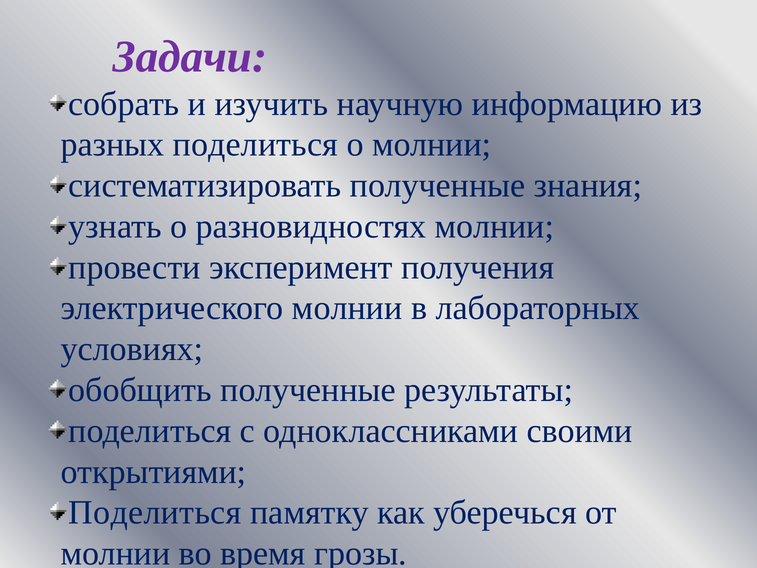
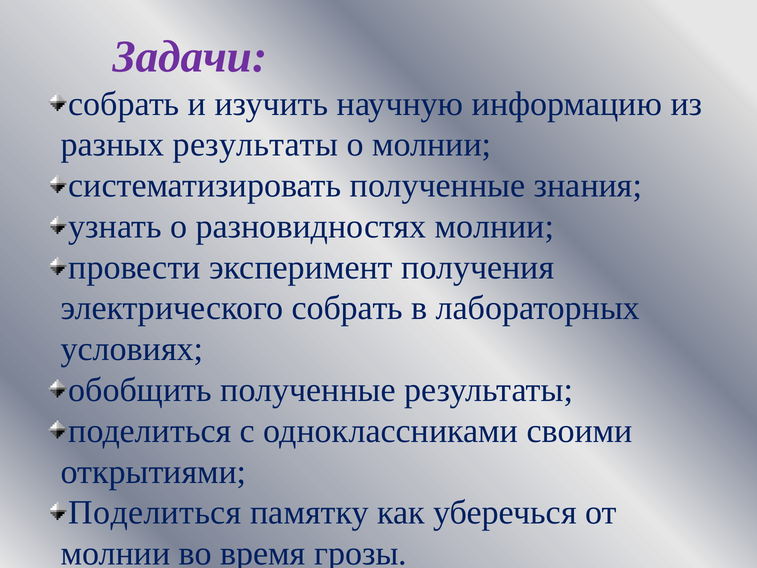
разных поделиться: поделиться -> результаты
электрического молнии: молнии -> собрать
